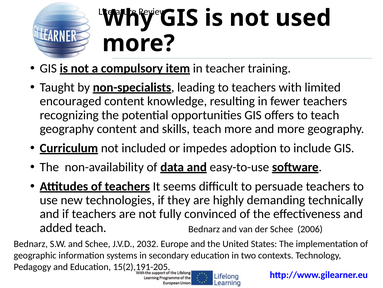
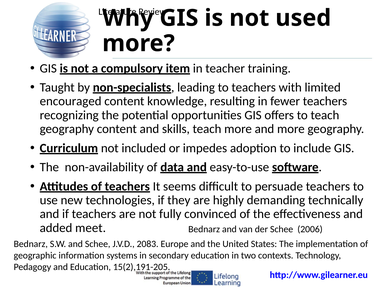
added teach: teach -> meet
2032: 2032 -> 2083
